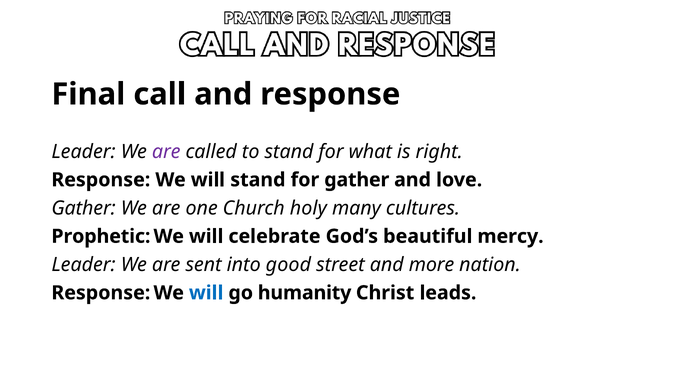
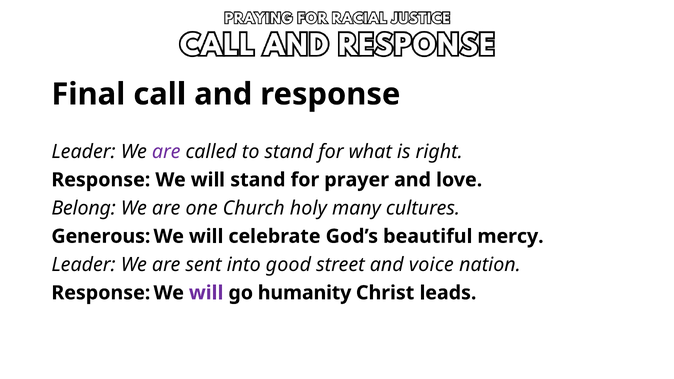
for gather: gather -> prayer
Gather at (84, 208): Gather -> Belong
Prophetic: Prophetic -> Generous
more: more -> voice
will at (206, 293) colour: blue -> purple
